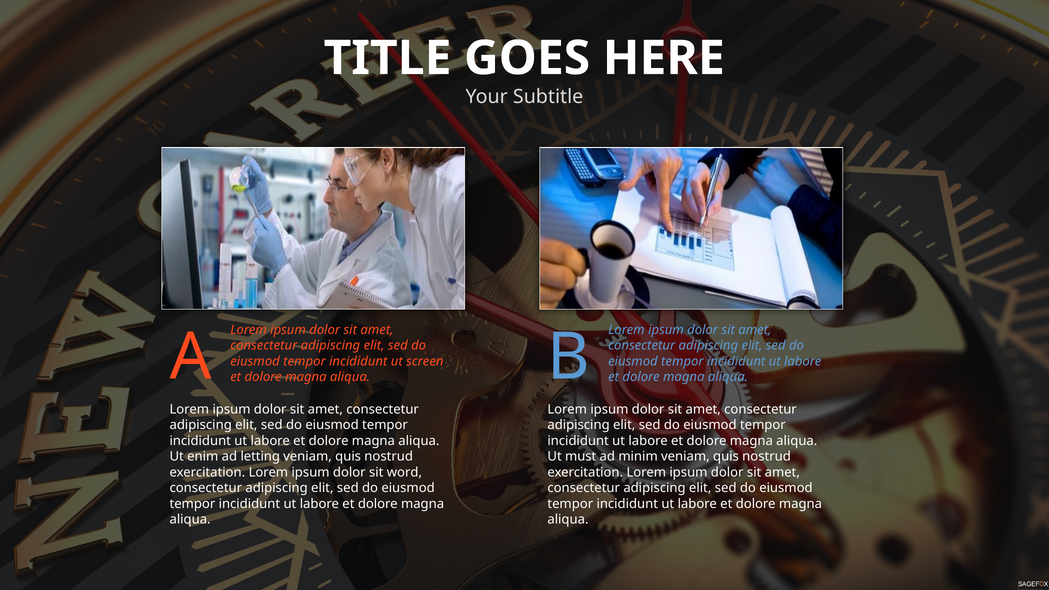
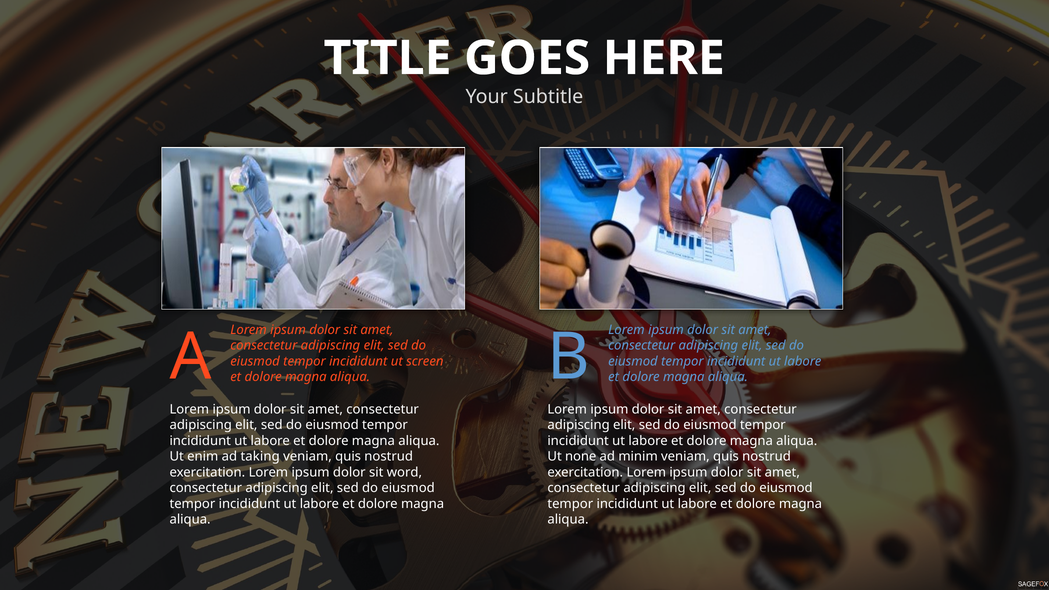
letting: letting -> taking
must: must -> none
